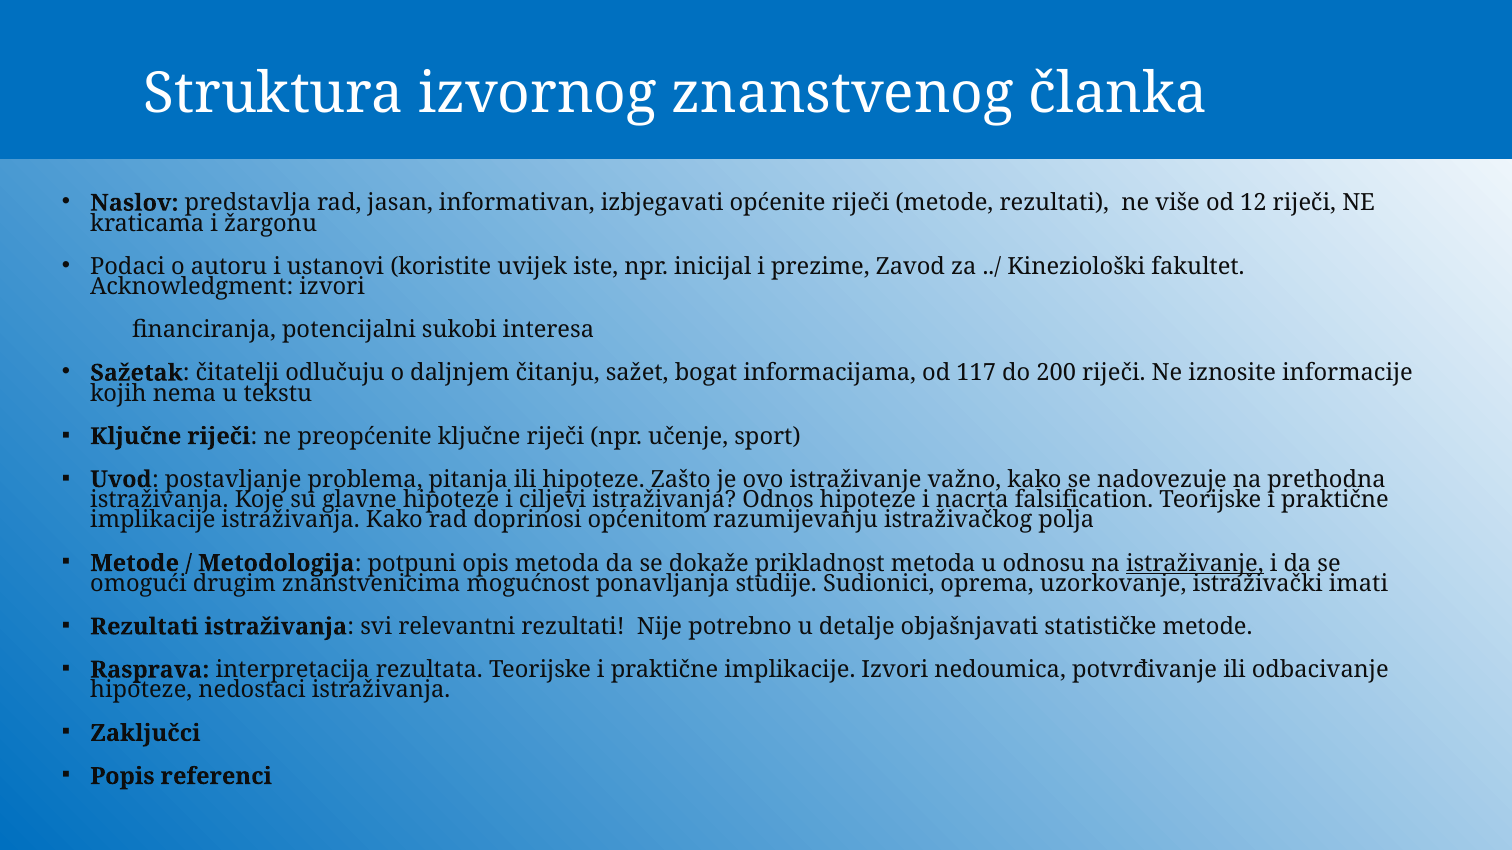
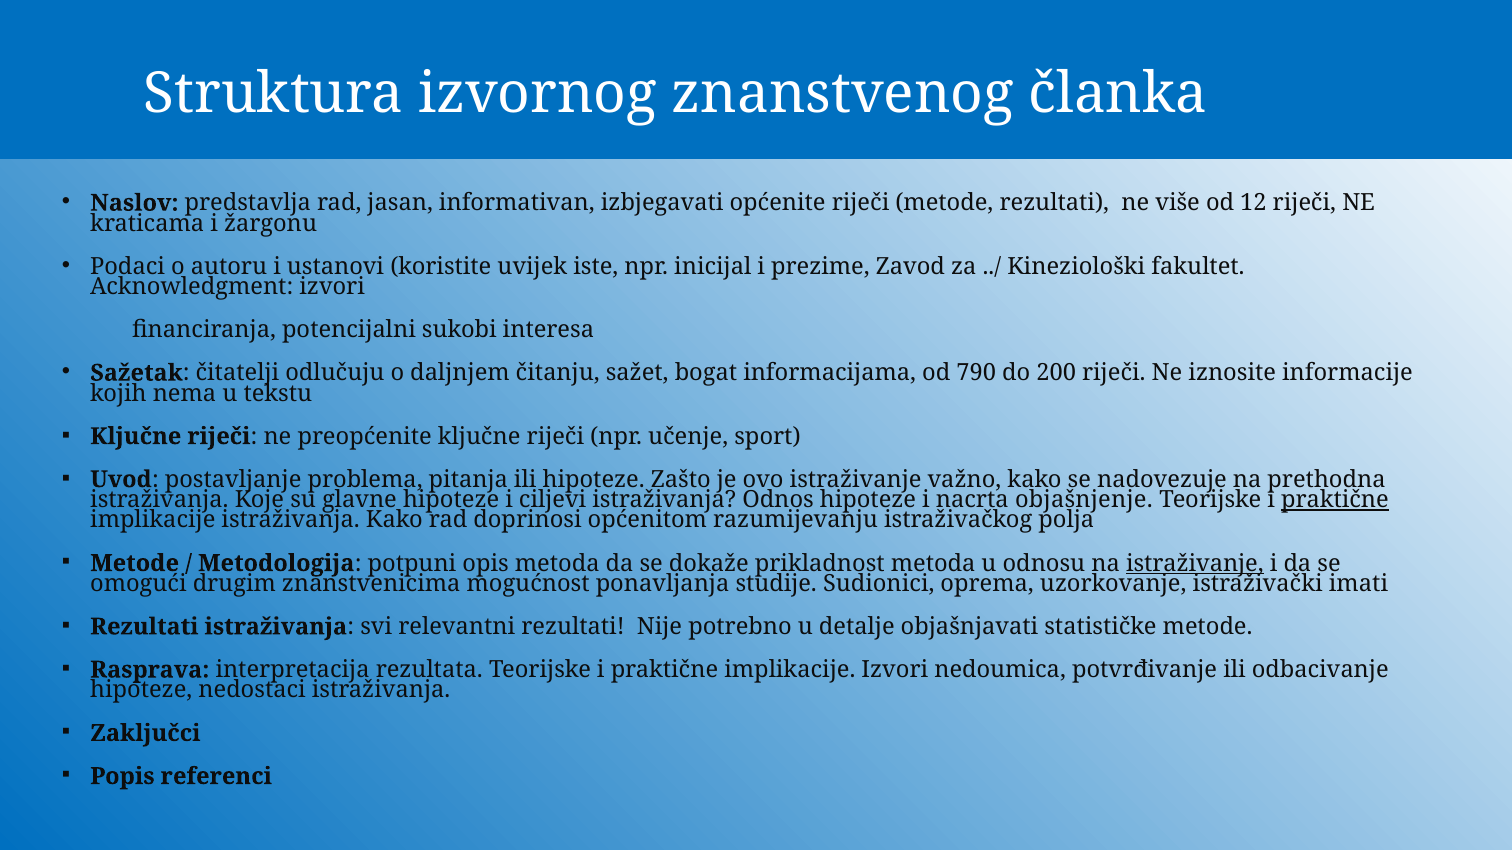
117: 117 -> 790
falsification: falsification -> objašnjenje
praktične at (1335, 500) underline: none -> present
